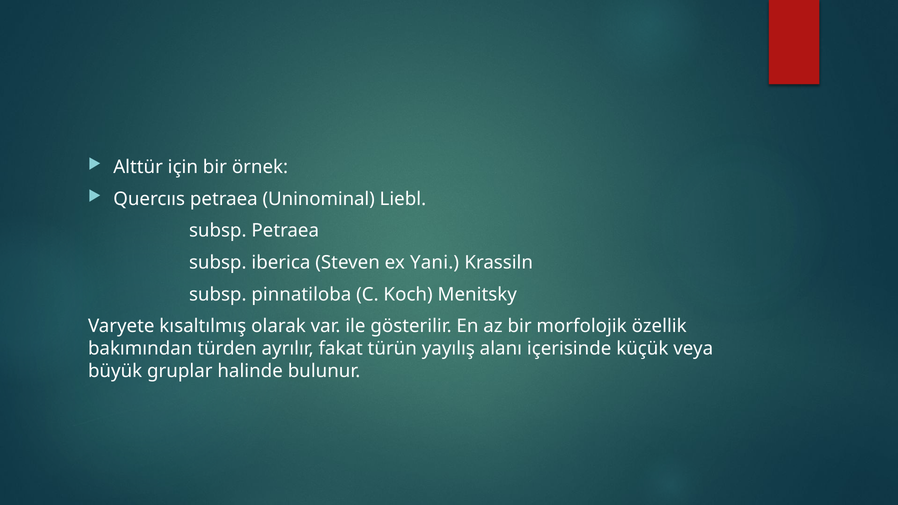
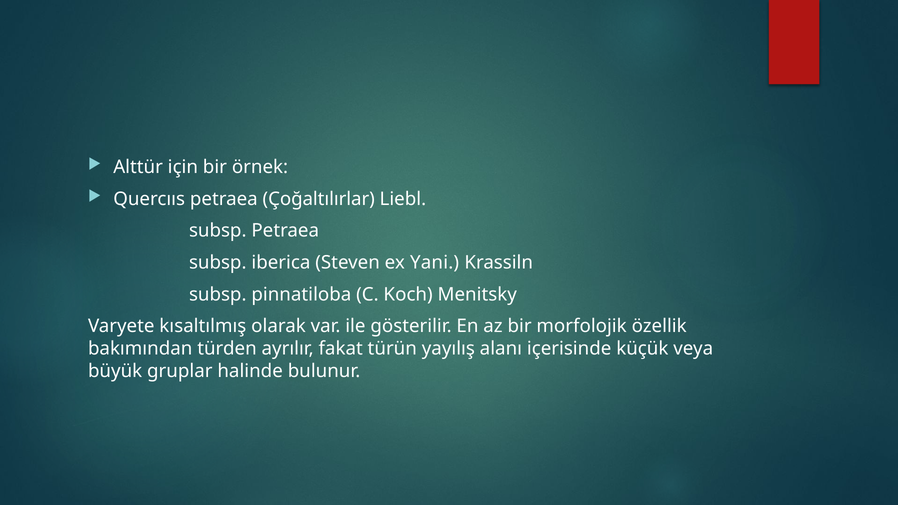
Uninominal: Uninominal -> Çoğaltılırlar
